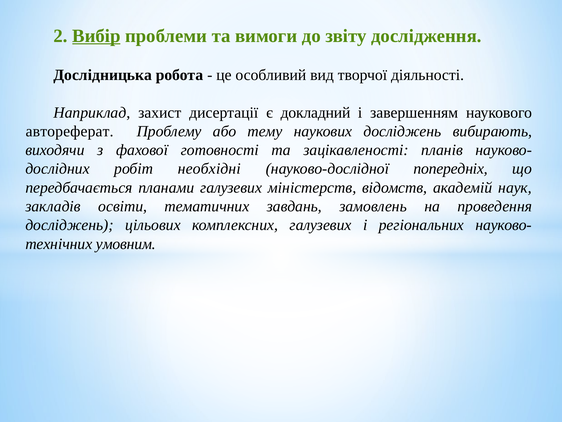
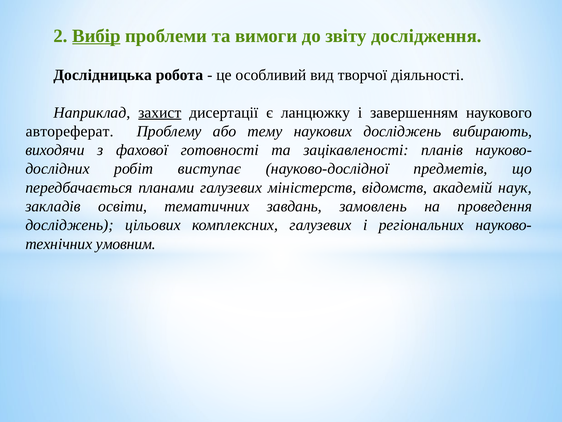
захист underline: none -> present
докладний: докладний -> ланцюжку
необхідні: необхідні -> виступає
попередніх: попередніх -> предметів
